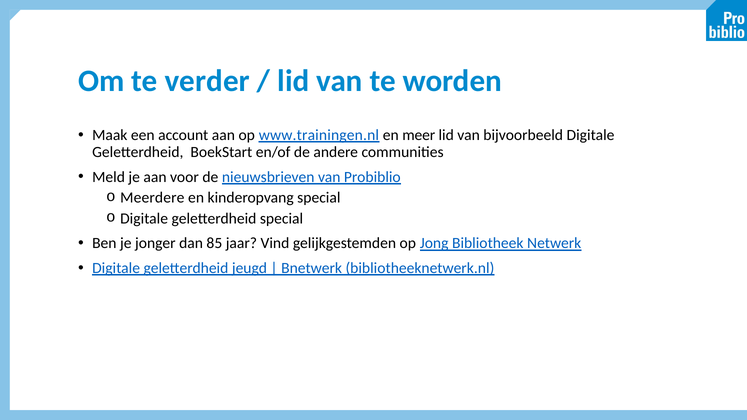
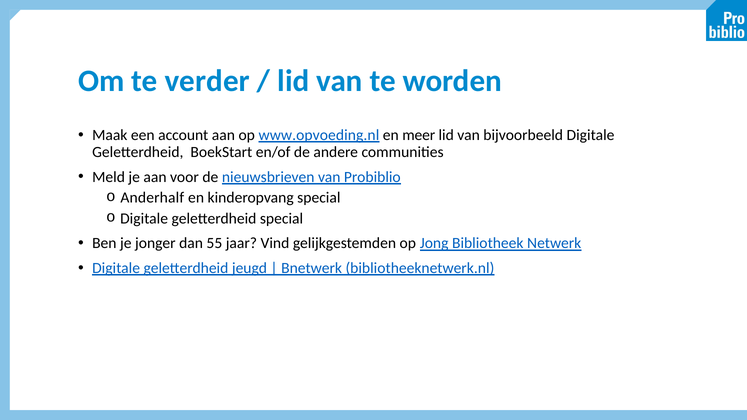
www.trainingen.nl: www.trainingen.nl -> www.opvoeding.nl
Meerdere: Meerdere -> Anderhalf
85: 85 -> 55
